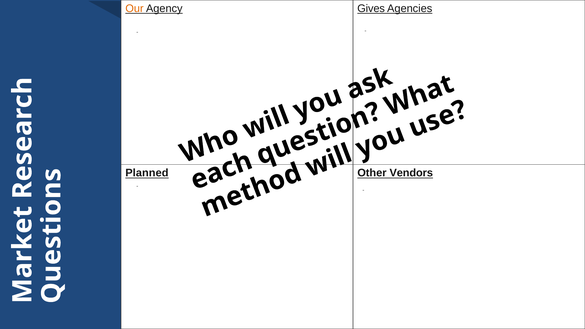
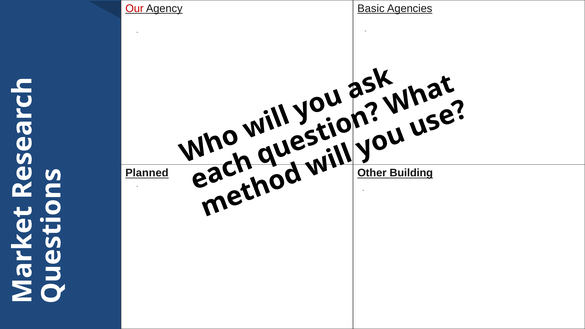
Our colour: orange -> red
Gives: Gives -> Basic
Vendors: Vendors -> Building
